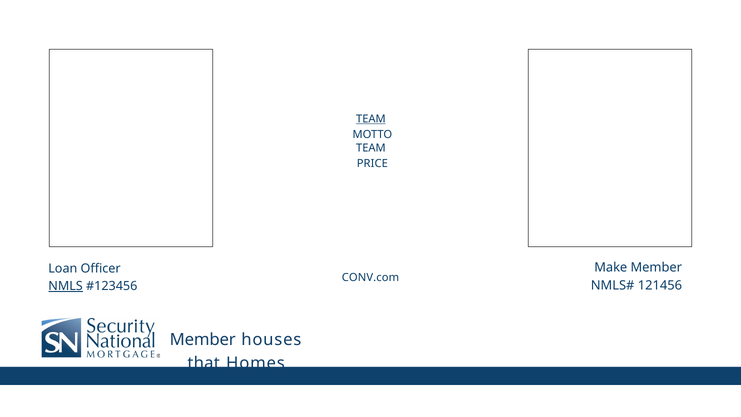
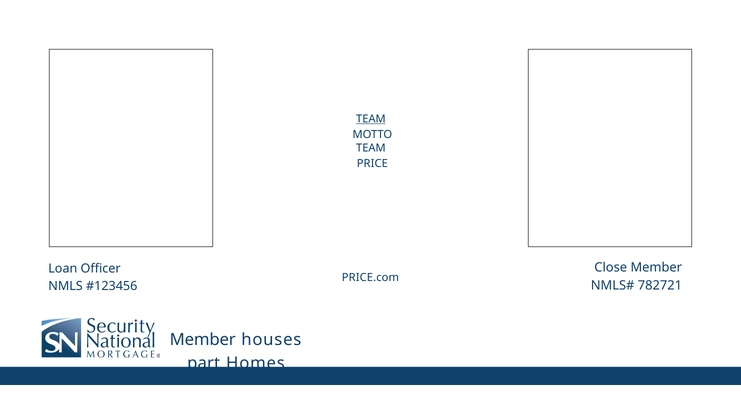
Make: Make -> Close
CONV.com: CONV.com -> PRICE.com
121456: 121456 -> 782721
NMLS underline: present -> none
that: that -> part
